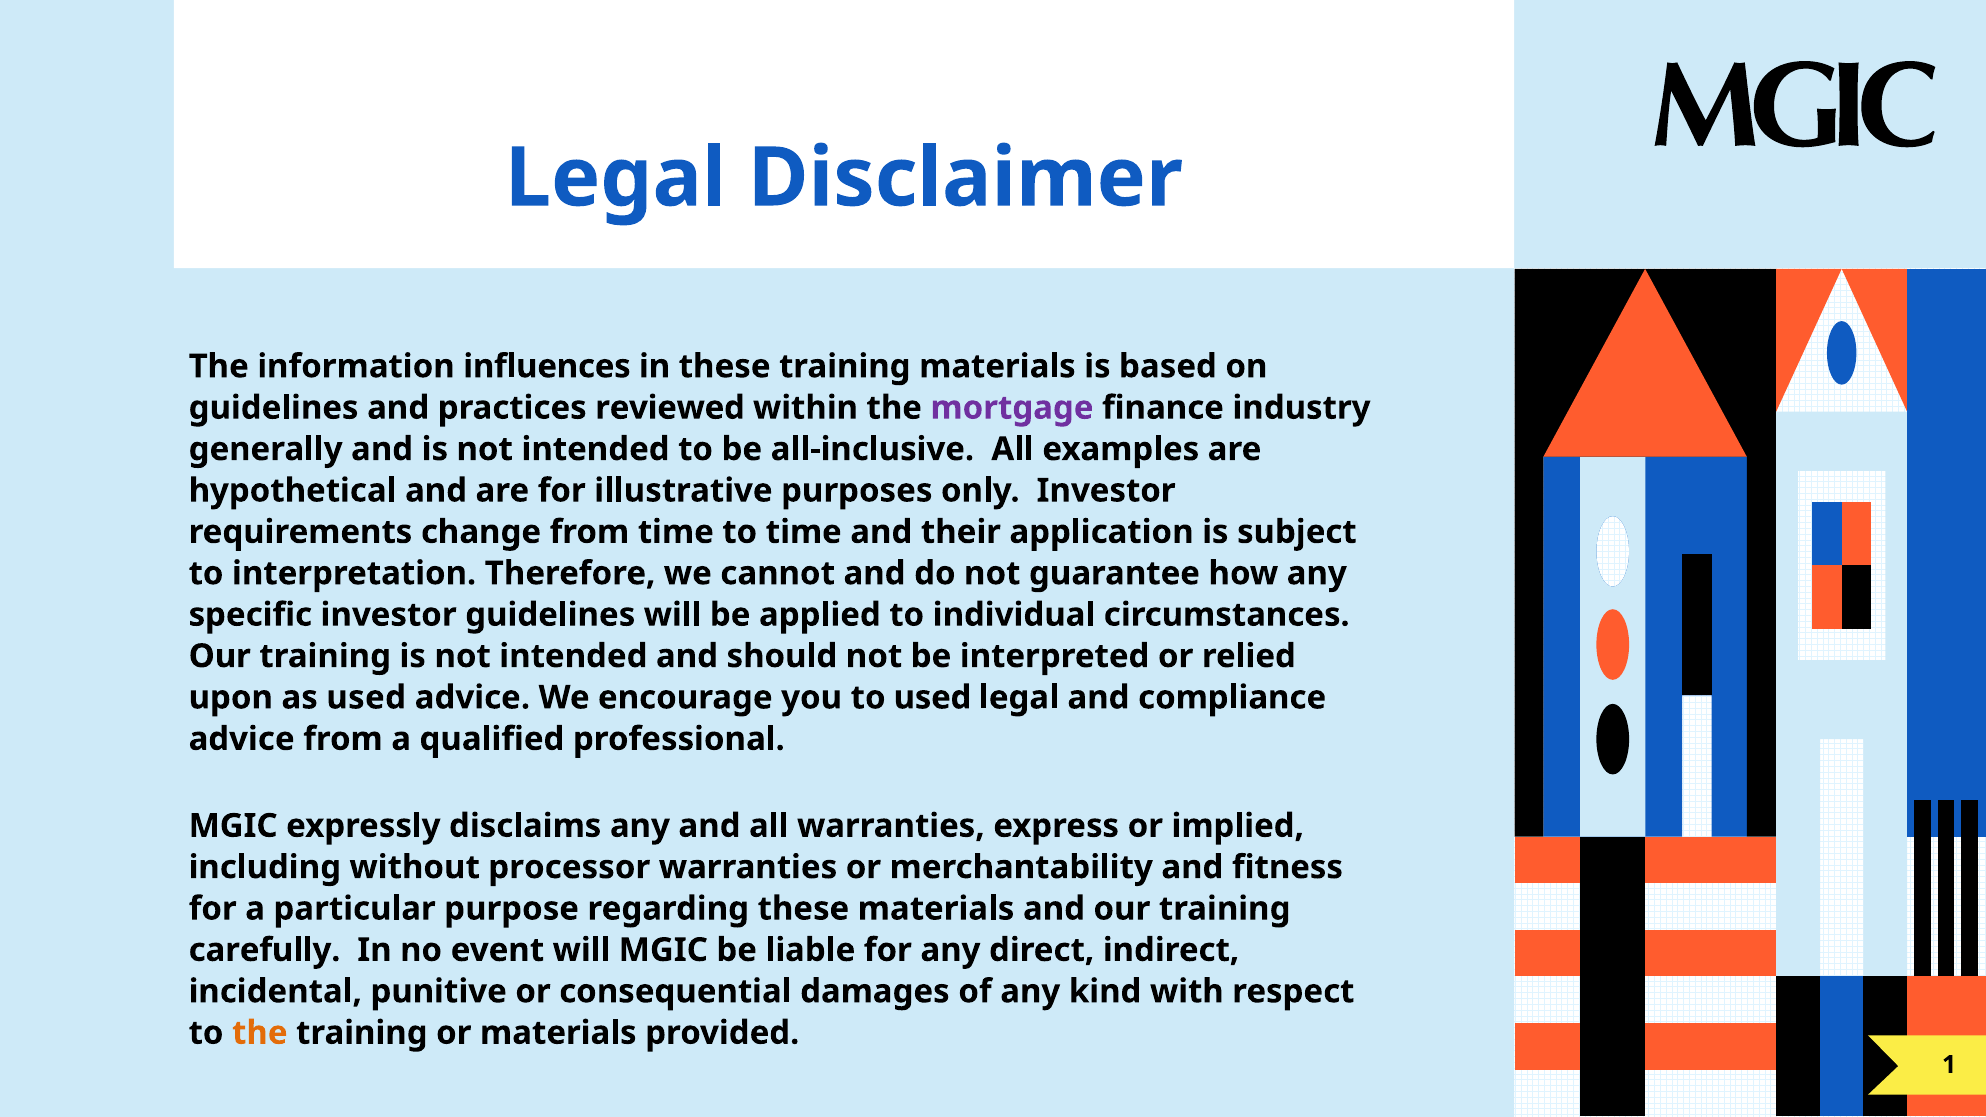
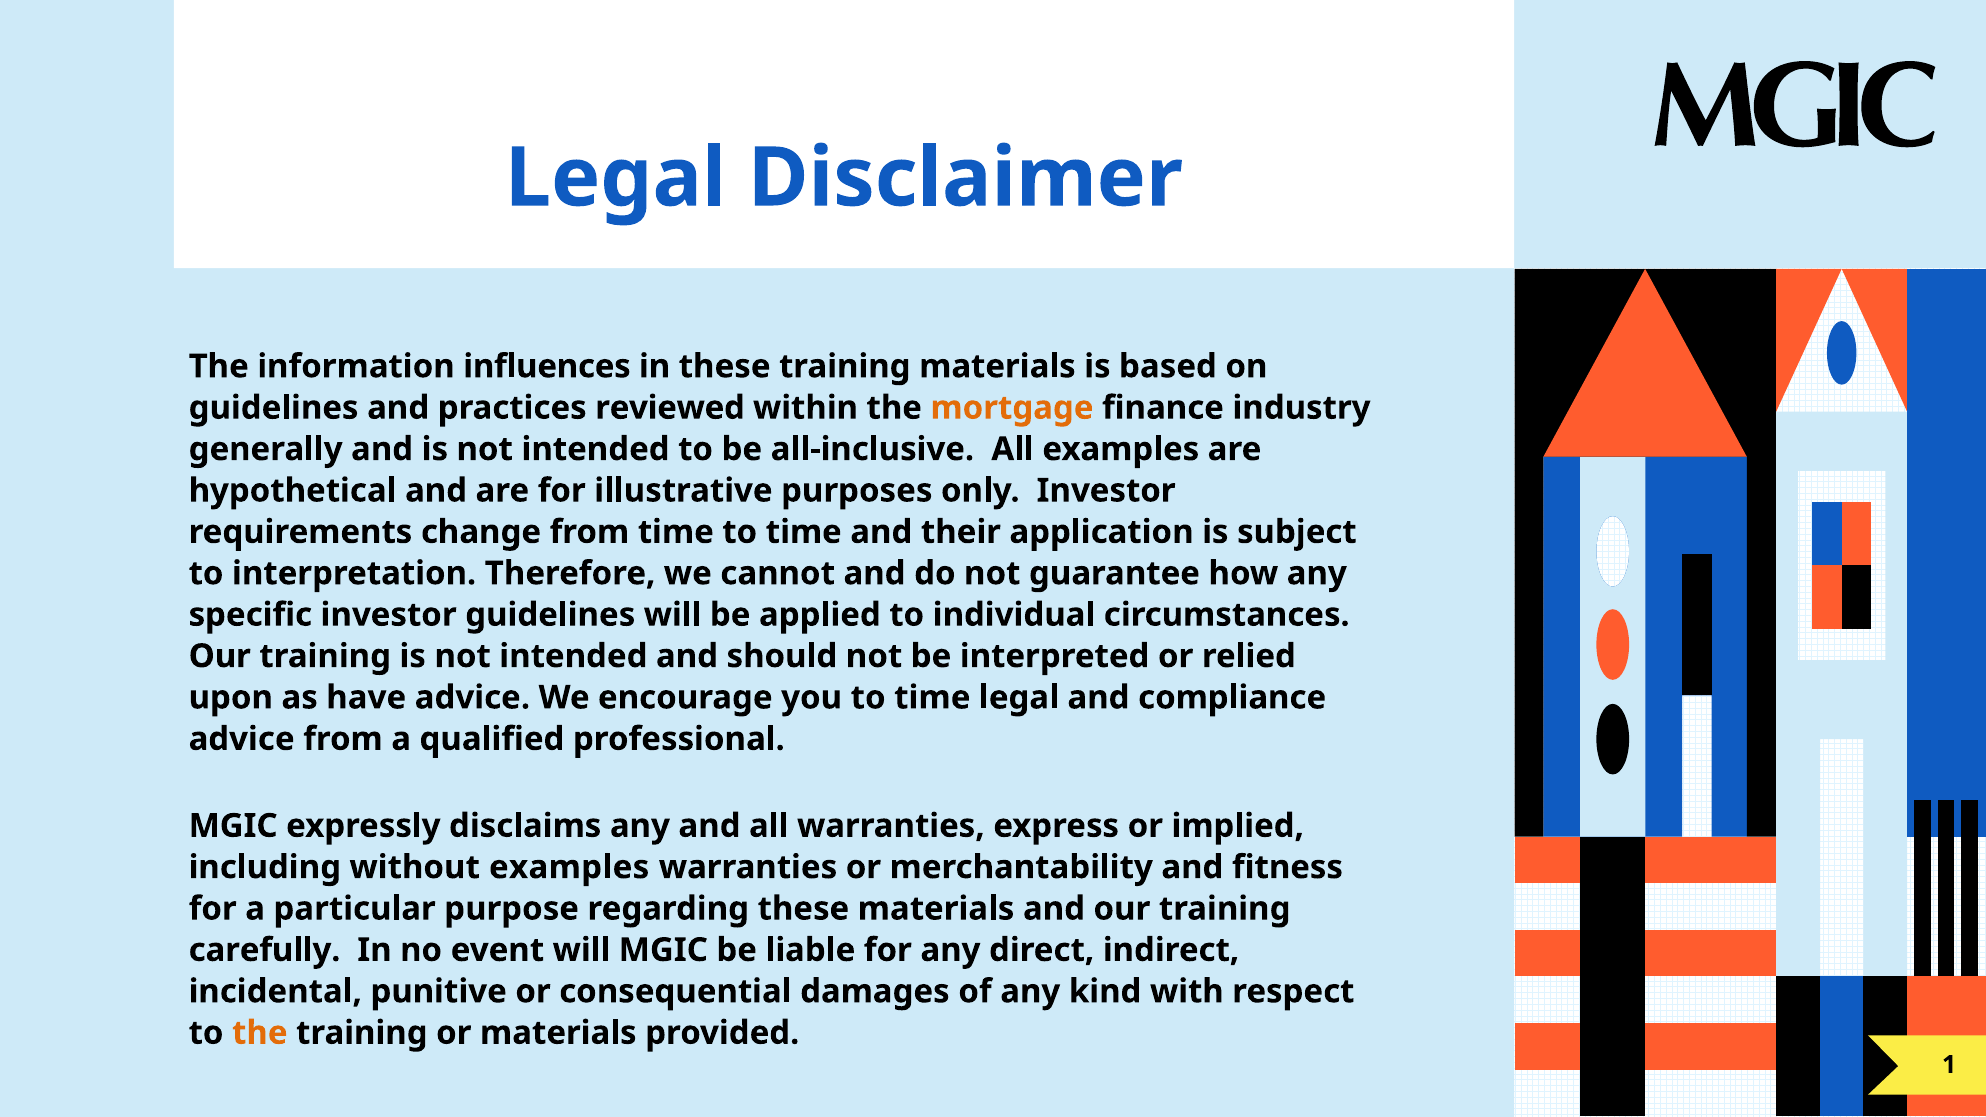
mortgage colour: purple -> orange
as used: used -> have
you to used: used -> time
without processor: processor -> examples
